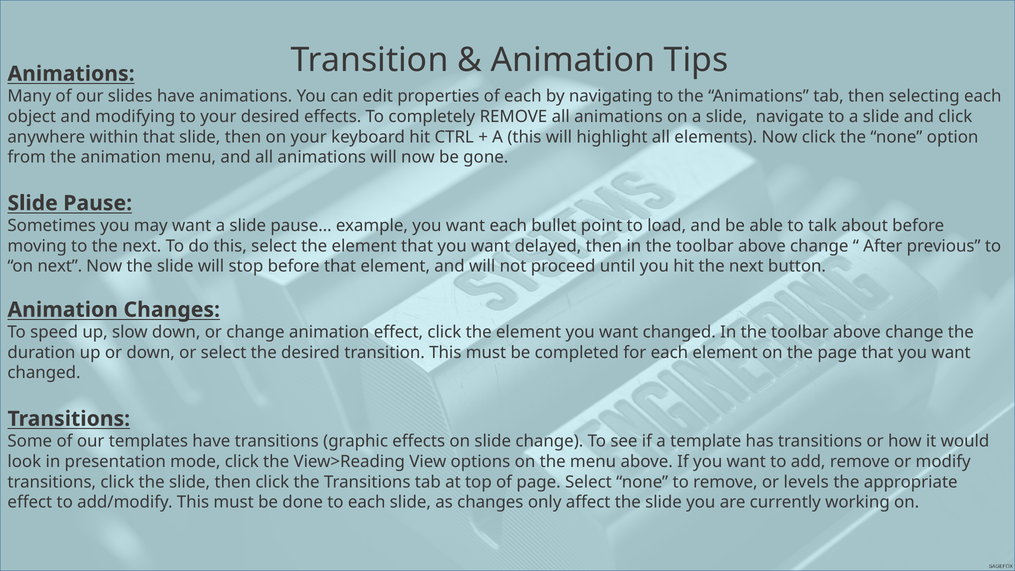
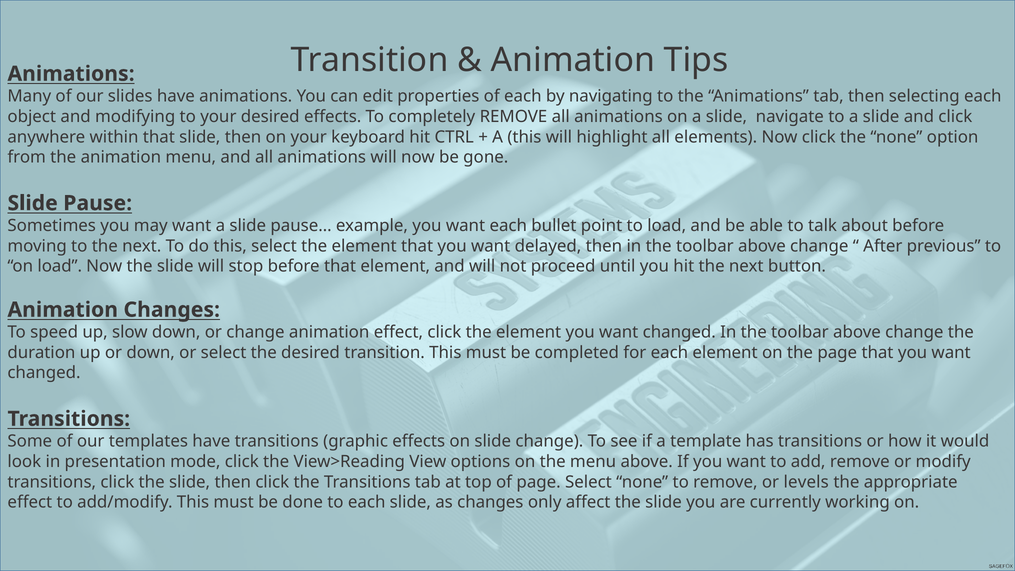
on next: next -> load
